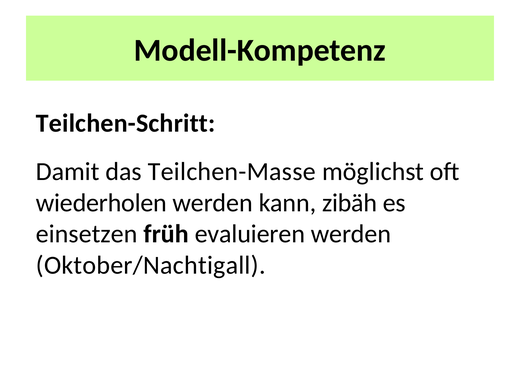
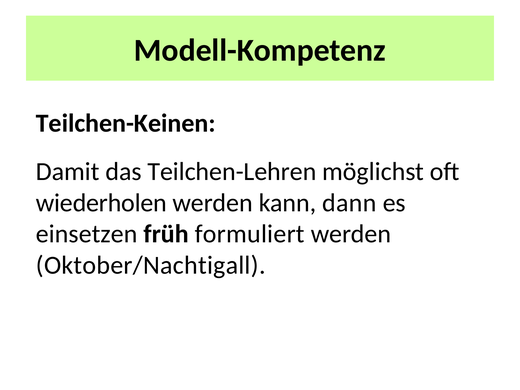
Teilchen-Schritt: Teilchen-Schritt -> Teilchen-Keinen
Teilchen-Masse: Teilchen-Masse -> Teilchen-Lehren
zibäh: zibäh -> dann
evaluieren: evaluieren -> formuliert
